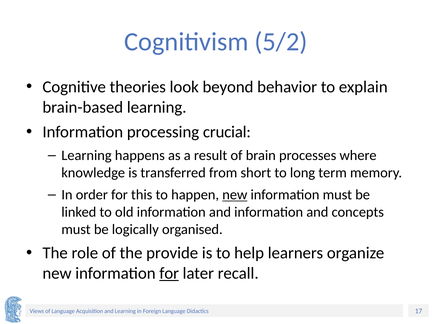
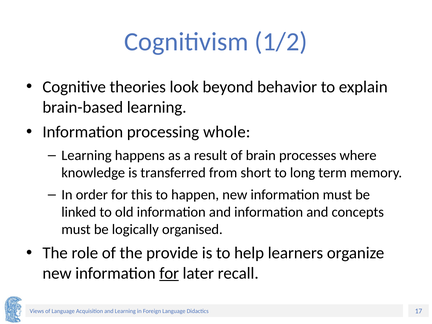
5/2: 5/2 -> 1/2
crucial: crucial -> whole
new at (235, 195) underline: present -> none
